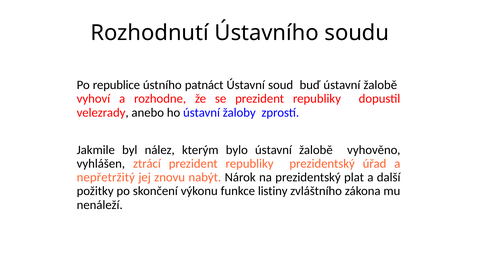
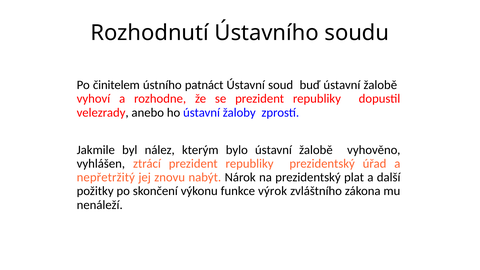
republice: republice -> činitelem
listiny: listiny -> výrok
